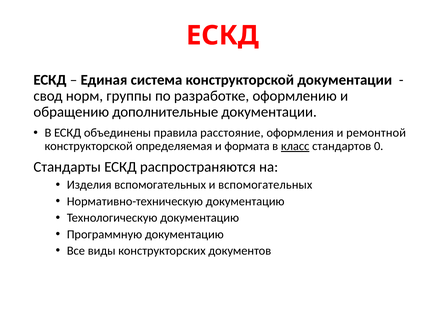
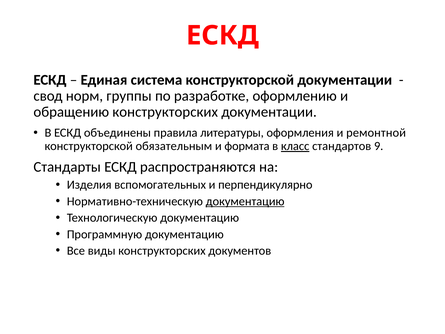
обращению дополнительные: дополнительные -> конструкторских
расстояние: расстояние -> литературы
определяемая: определяемая -> обязательным
0: 0 -> 9
и вспомогательных: вспомогательных -> перпендикулярно
документацию at (245, 201) underline: none -> present
